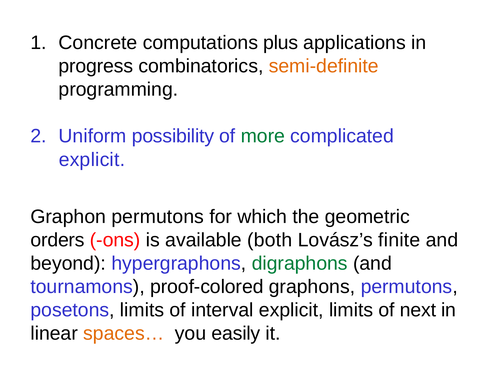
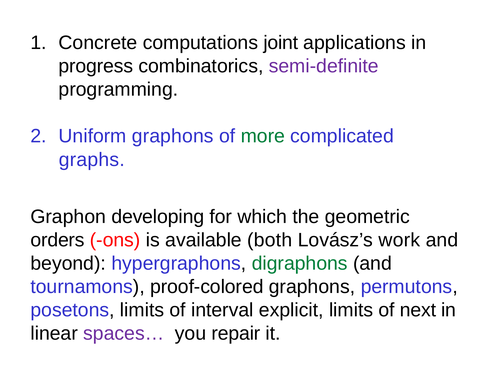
plus: plus -> joint
semi-definite colour: orange -> purple
Uniform possibility: possibility -> graphons
explicit at (92, 160): explicit -> graphs
Graphon permutons: permutons -> developing
finite: finite -> work
spaces… colour: orange -> purple
easily: easily -> repair
